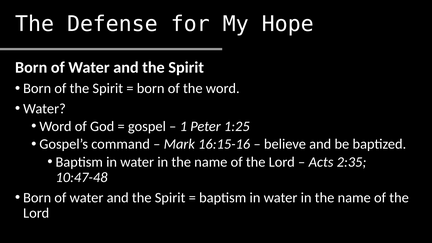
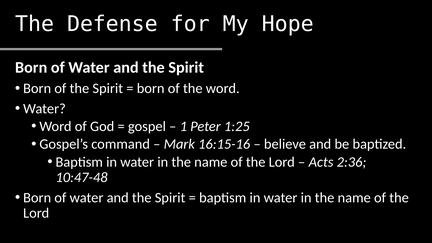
2:35: 2:35 -> 2:36
